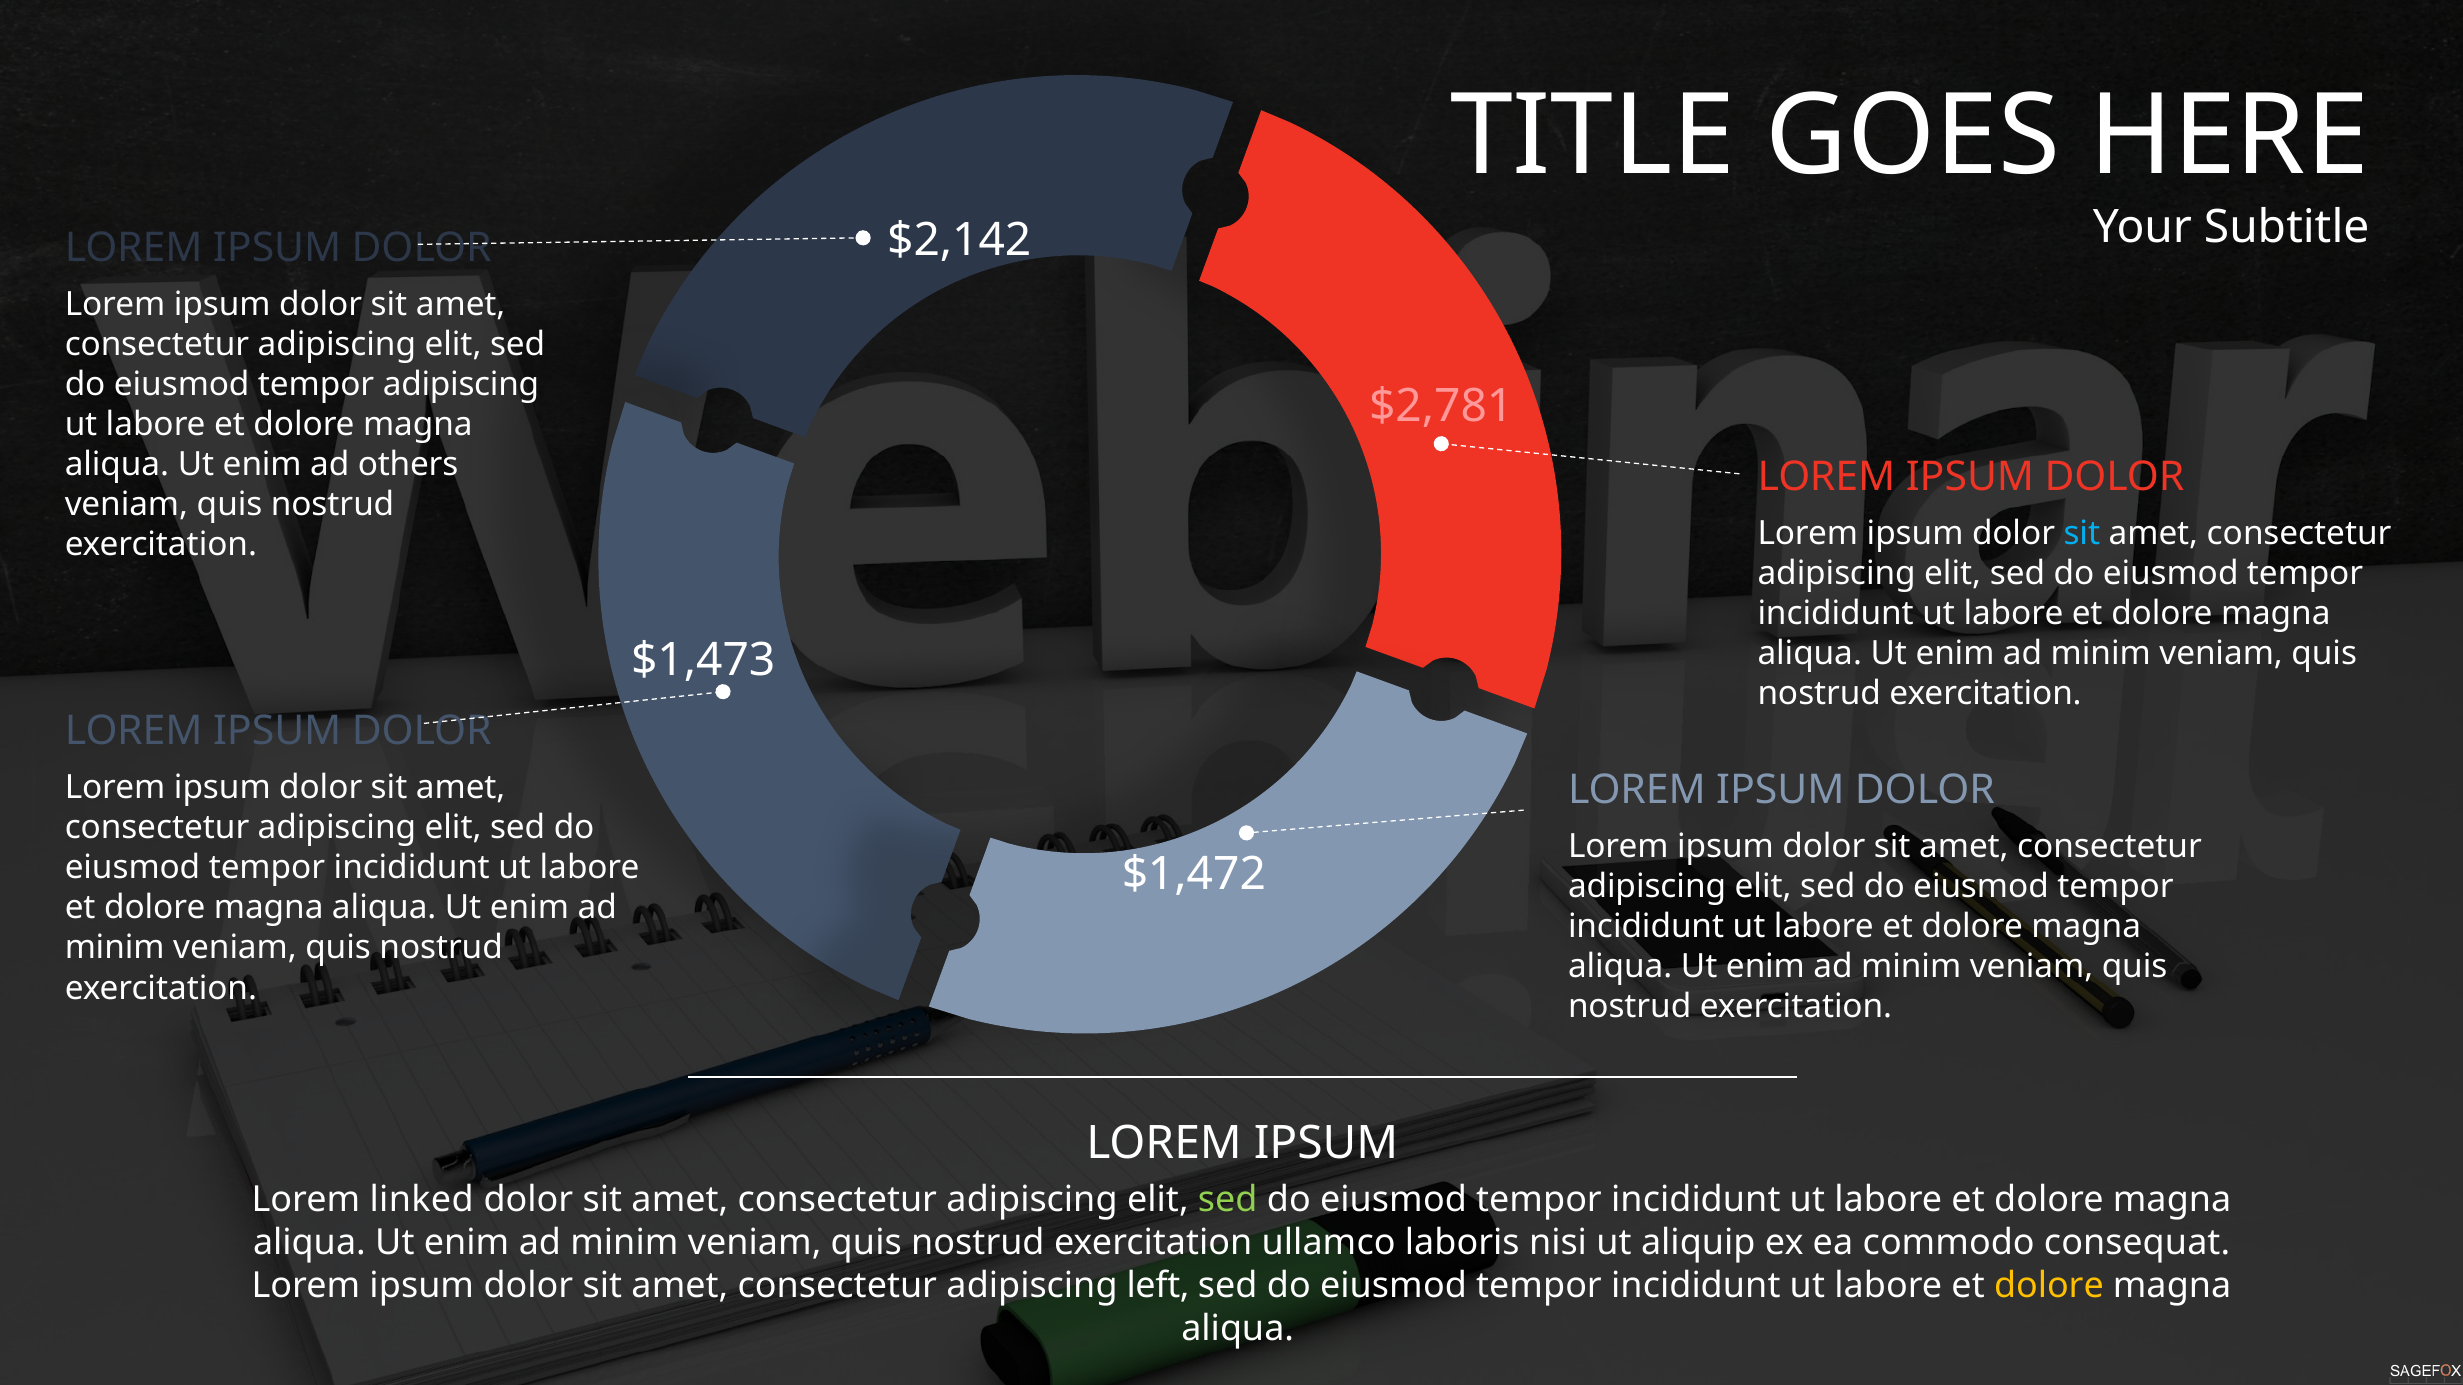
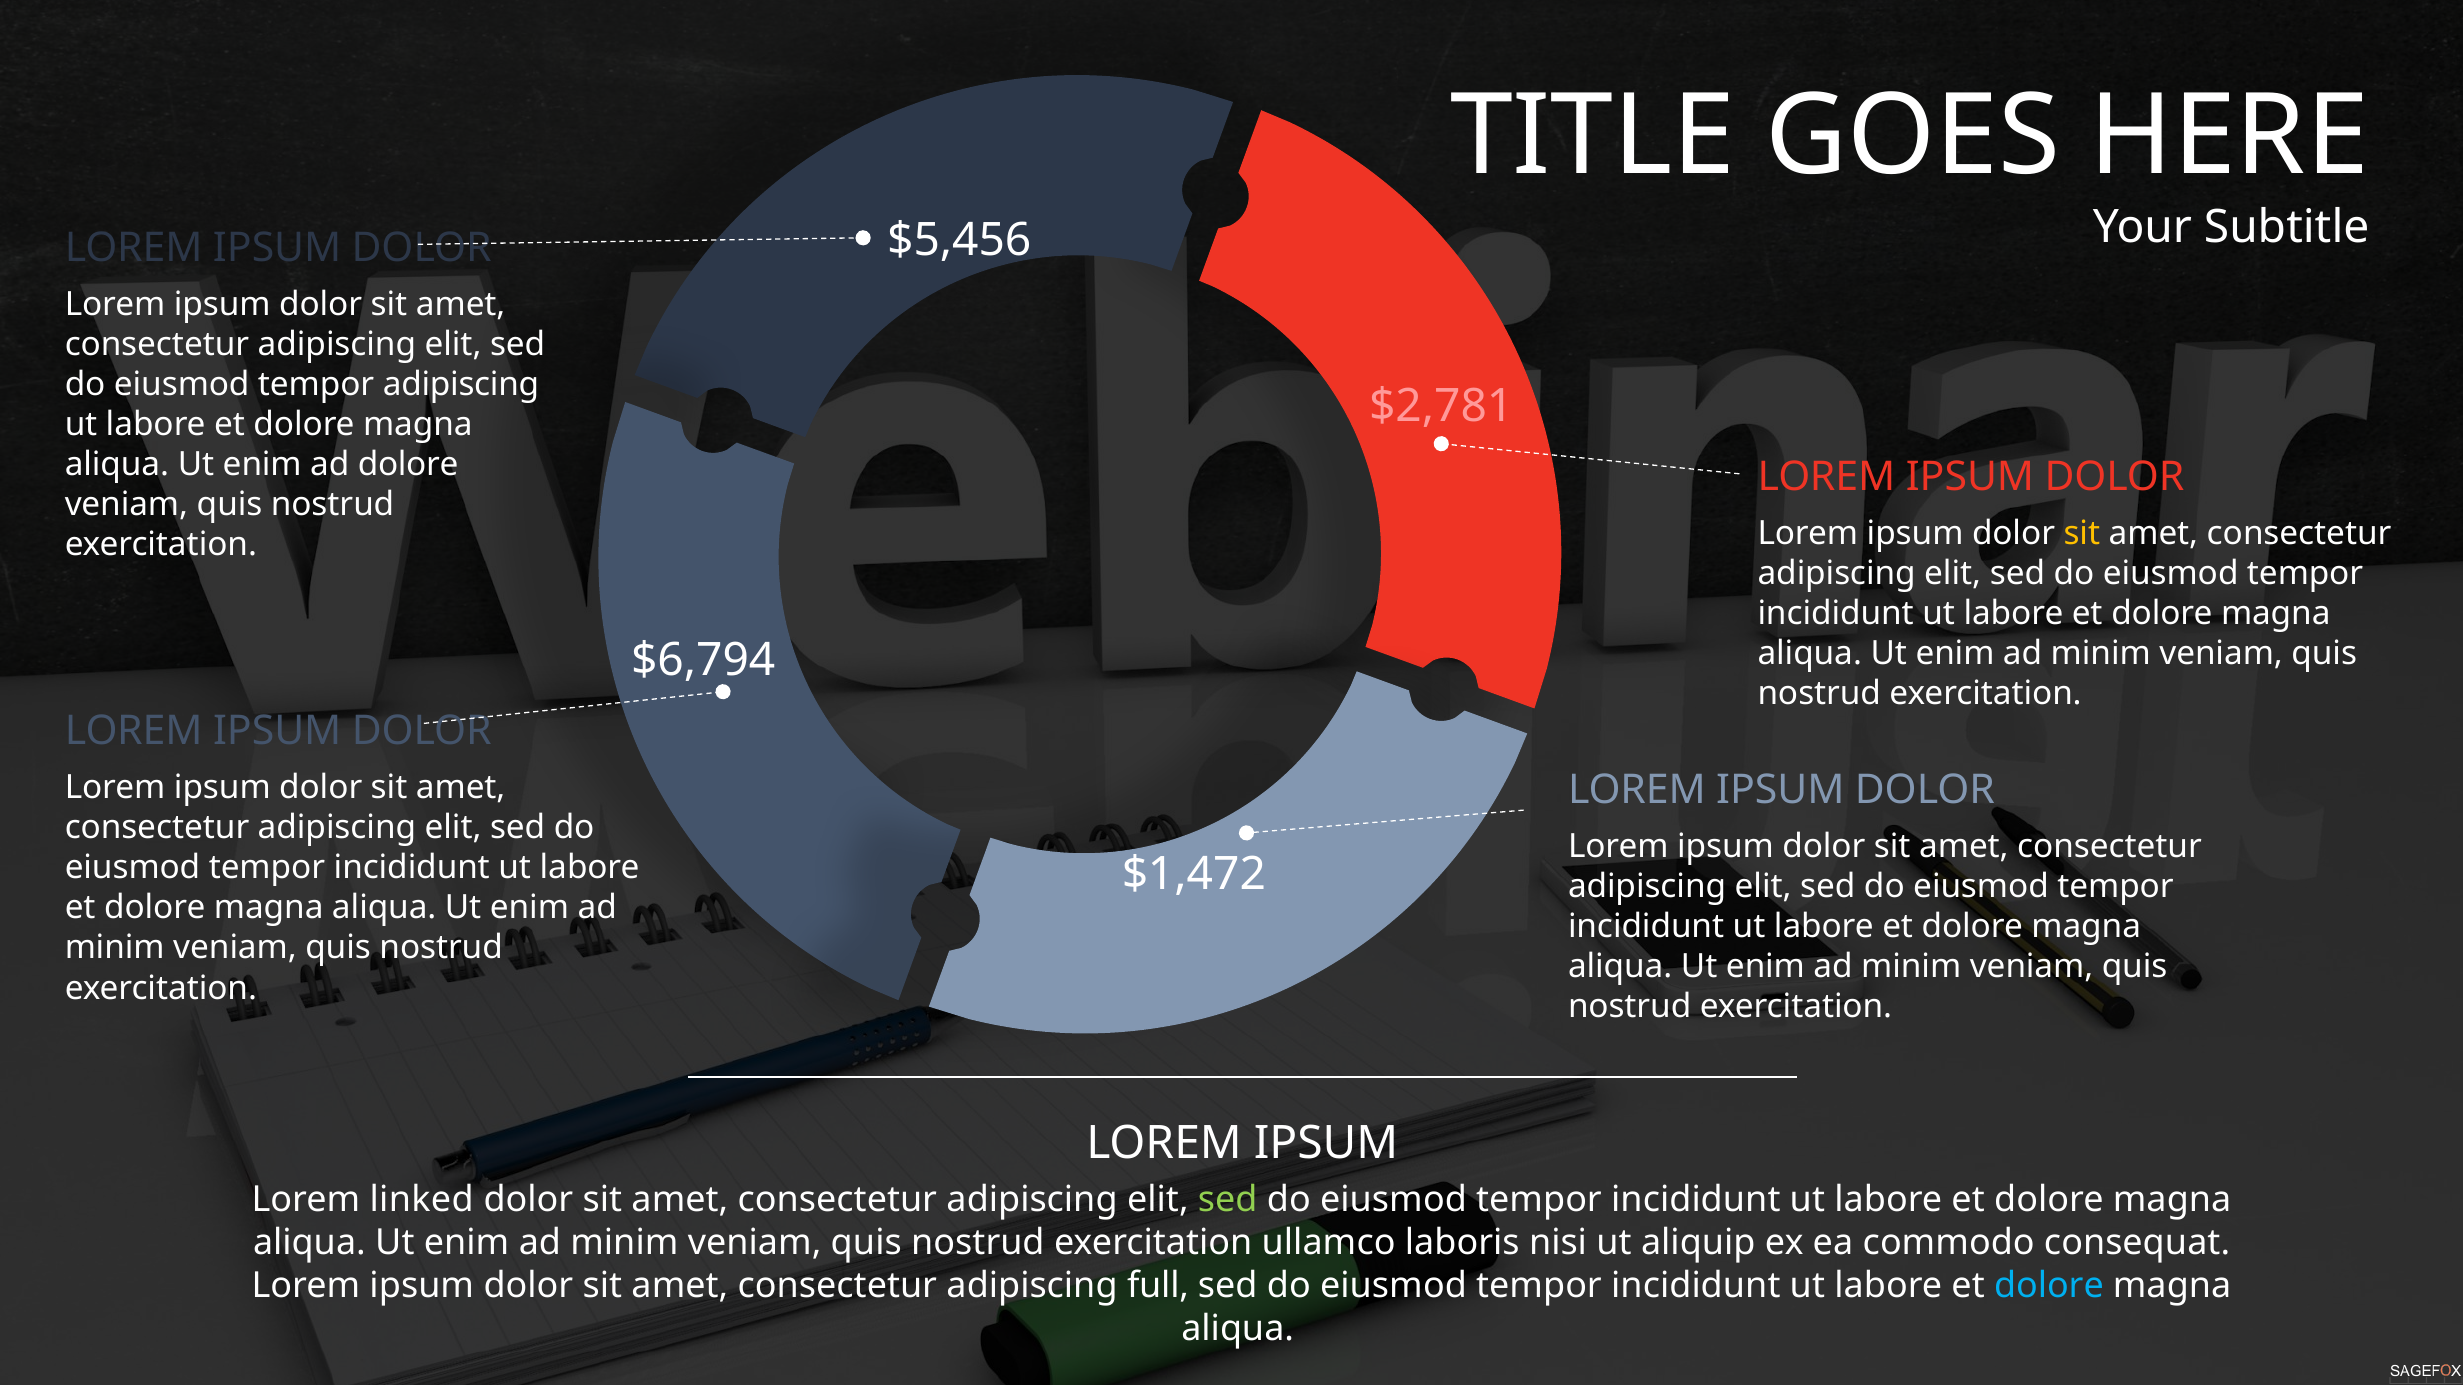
$2,142: $2,142 -> $5,456
ad others: others -> dolore
sit at (2082, 534) colour: light blue -> yellow
$1,473: $1,473 -> $6,794
left: left -> full
dolore at (2049, 1286) colour: yellow -> light blue
